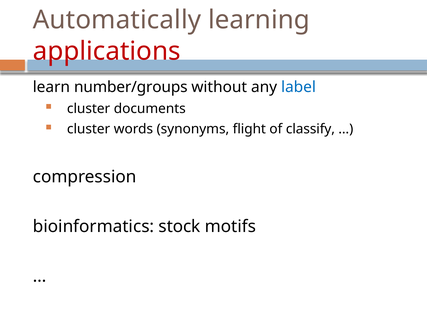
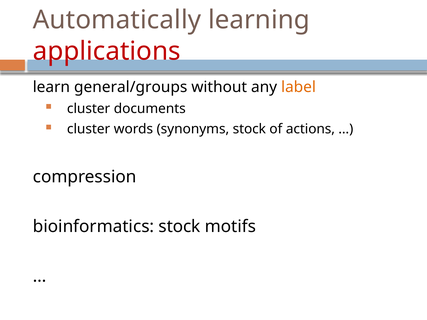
number/groups: number/groups -> general/groups
label colour: blue -> orange
synonyms flight: flight -> stock
classify: classify -> actions
